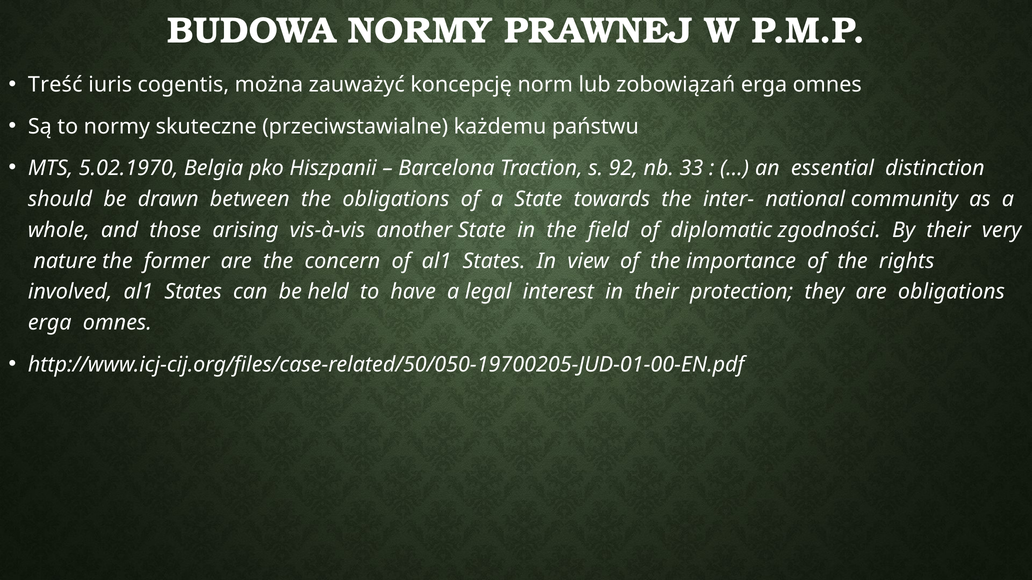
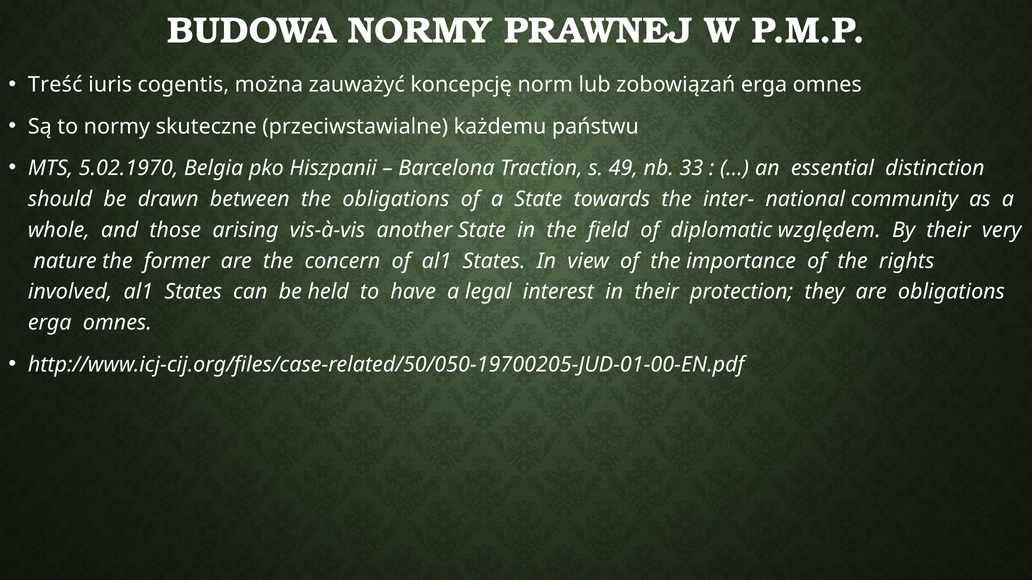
92: 92 -> 49
zgodności: zgodności -> względem
